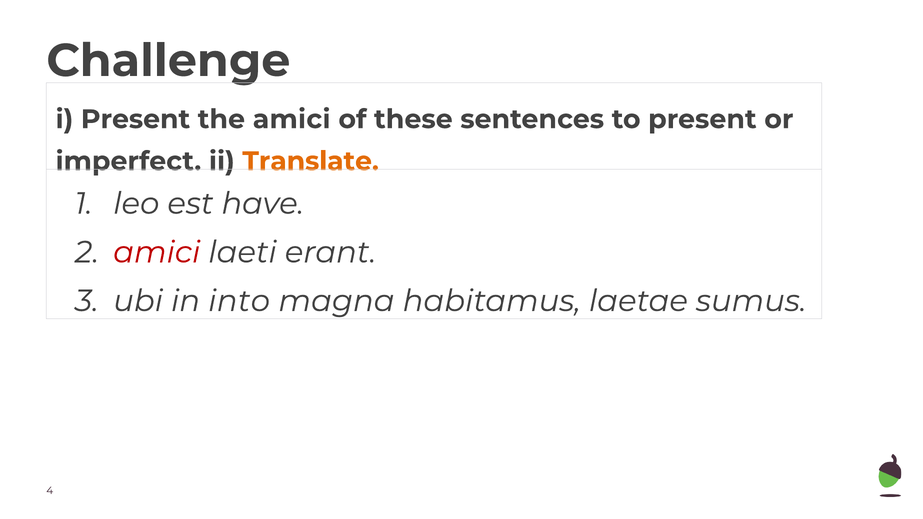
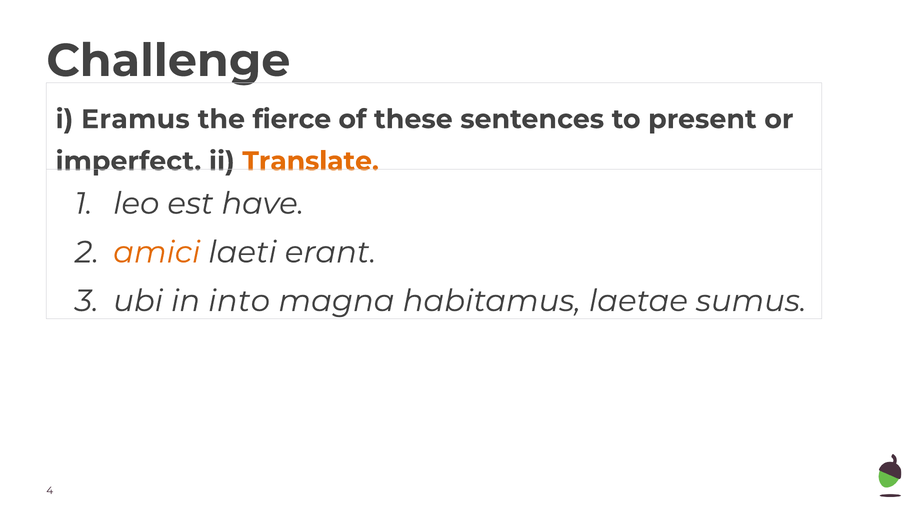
i Present: Present -> Eramus
the amici: amici -> fierce
amici at (157, 252) colour: red -> orange
